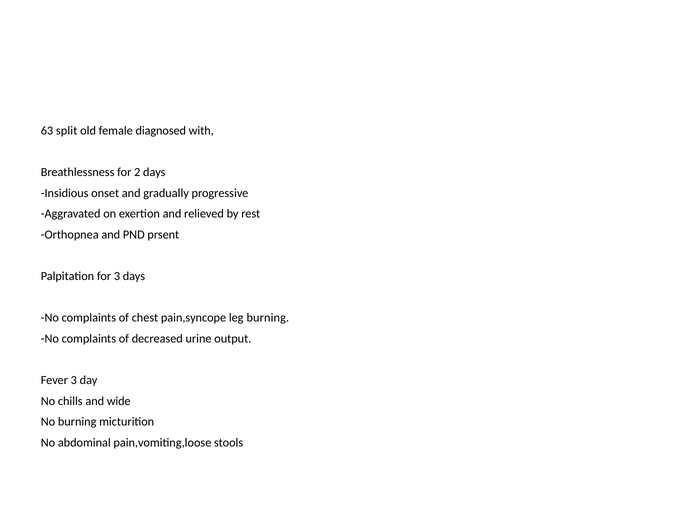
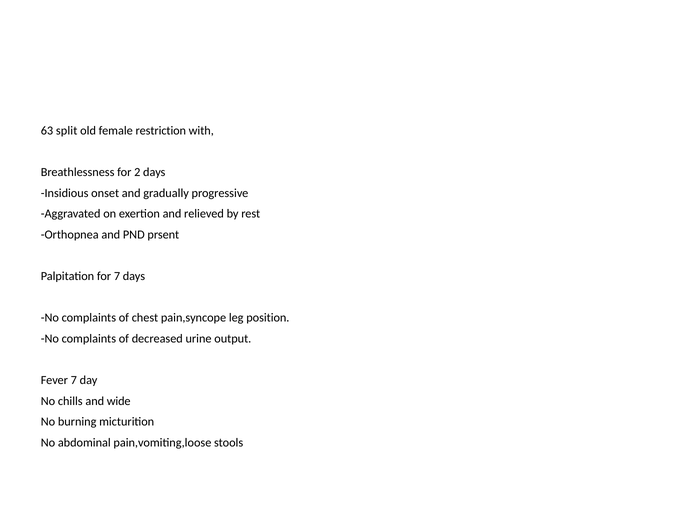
diagnosed: diagnosed -> restriction
for 3: 3 -> 7
leg burning: burning -> position
Fever 3: 3 -> 7
